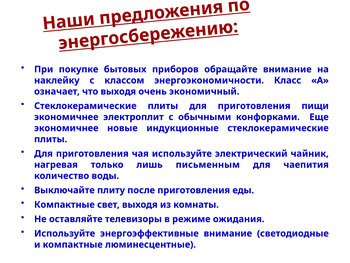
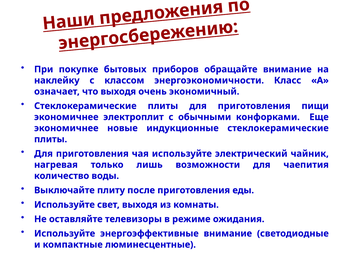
письменным: письменным -> возможности
Компактные at (64, 204): Компактные -> Используйте
